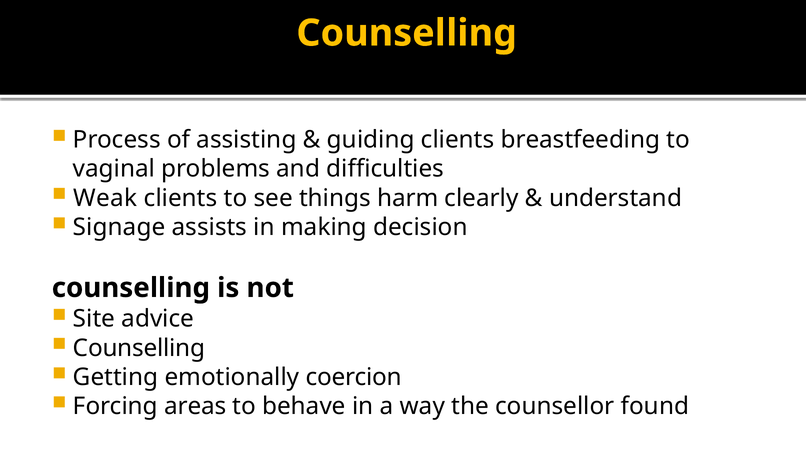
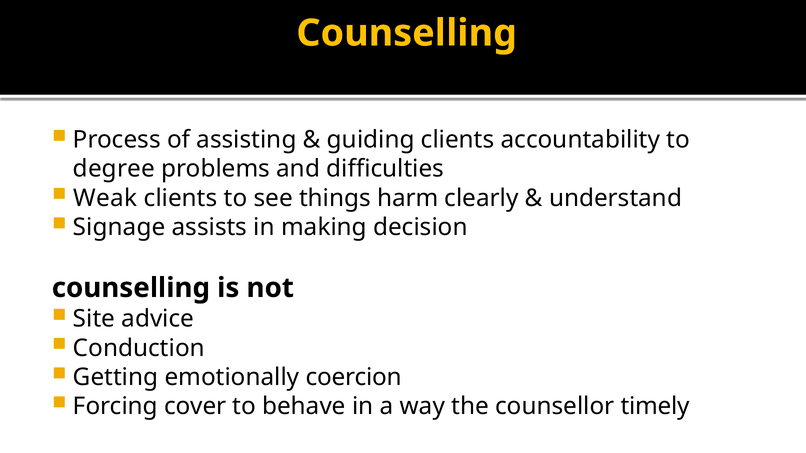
breastfeeding: breastfeeding -> accountability
vaginal: vaginal -> degree
Counselling at (139, 348): Counselling -> Conduction
areas: areas -> cover
found: found -> timely
